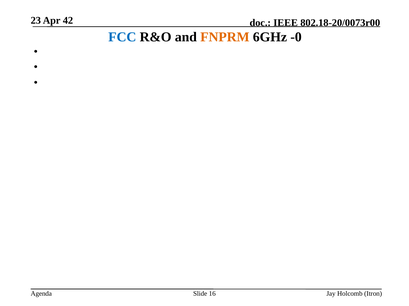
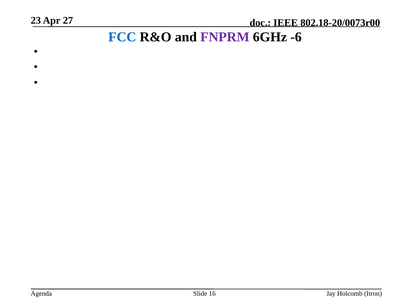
42: 42 -> 27
FNPRM colour: orange -> purple
-0: -0 -> -6
